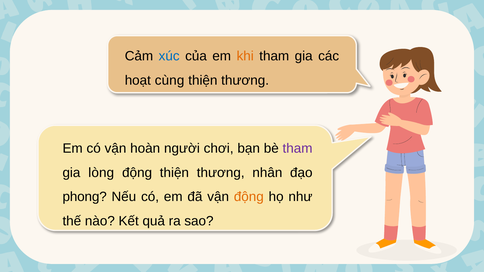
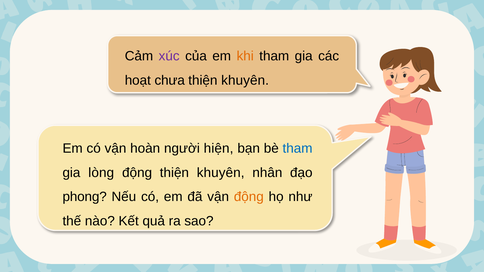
xúc colour: blue -> purple
cùng: cùng -> chưa
thương at (245, 80): thương -> khuyên
chơi: chơi -> hiện
tham at (298, 149) colour: purple -> blue
động thiện thương: thương -> khuyên
